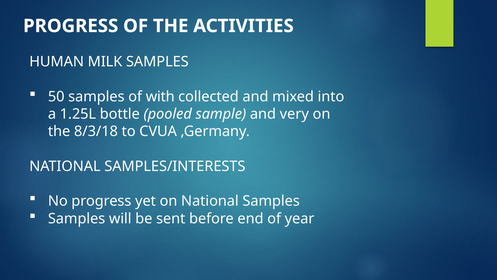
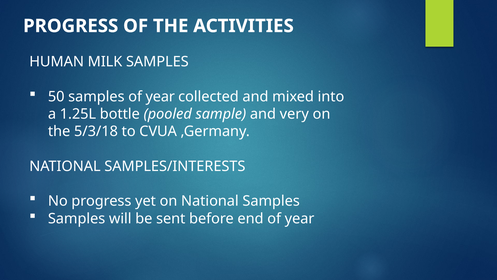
samples of with: with -> year
8/3/18: 8/3/18 -> 5/3/18
